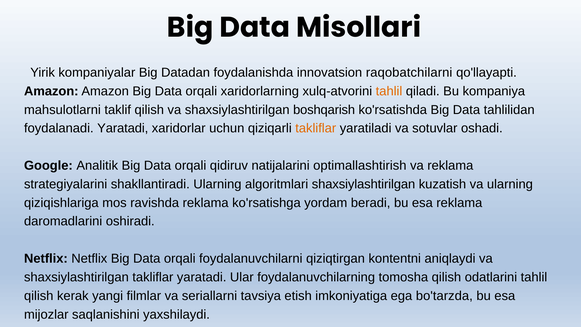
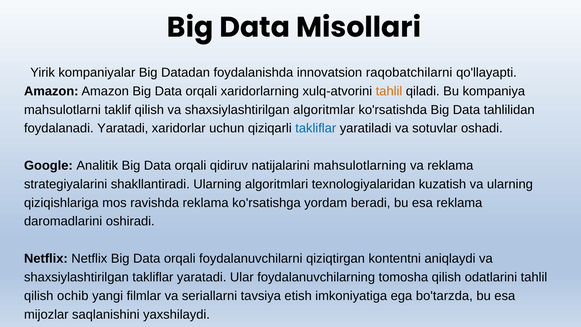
boshqarish: boshqarish -> algoritmlar
takliflar at (316, 128) colour: orange -> blue
optimallashtirish: optimallashtirish -> mahsulotlarning
algoritmlari shaxsiylashtirilgan: shaxsiylashtirilgan -> texnologiyalaridan
kerak: kerak -> ochib
